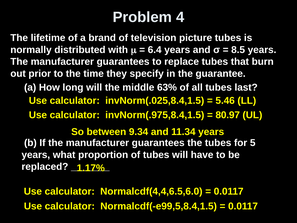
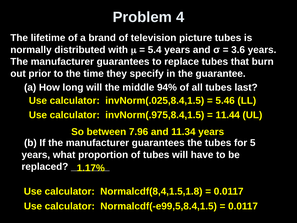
6.4: 6.4 -> 5.4
8.5: 8.5 -> 3.6
63%: 63% -> 94%
80.97: 80.97 -> 11.44
9.34: 9.34 -> 7.96
Normalcdf(4,4,6.5,6.0: Normalcdf(4,4,6.5,6.0 -> Normalcdf(8,4,1.5,1.8
